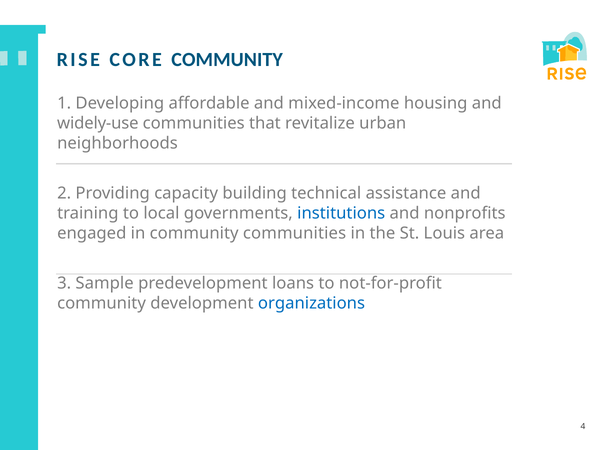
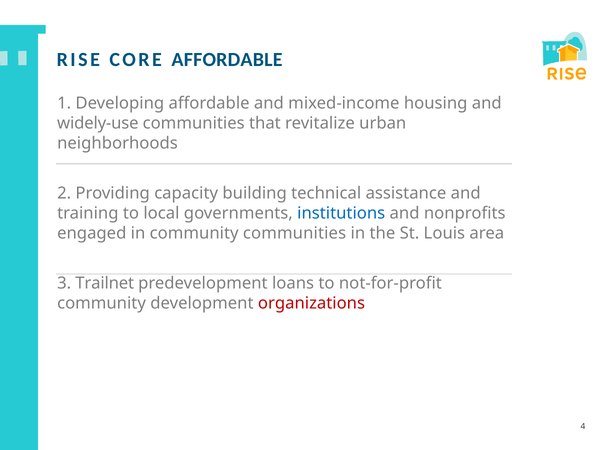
CORE COMMUNITY: COMMUNITY -> AFFORDABLE
Sample: Sample -> Trailnet
organizations colour: blue -> red
